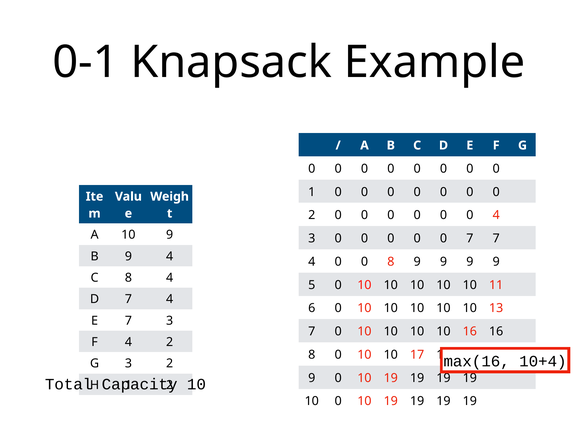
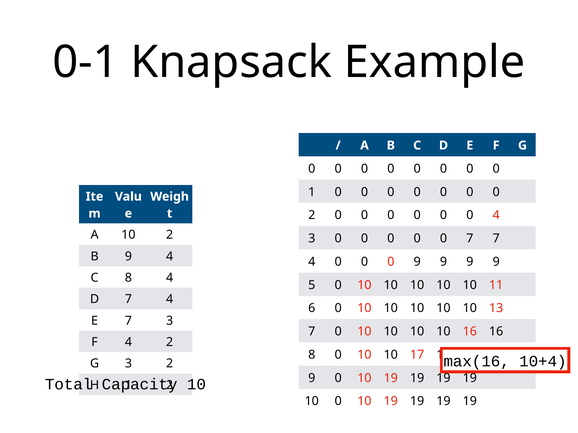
10 9: 9 -> 2
4 0 0 8: 8 -> 0
